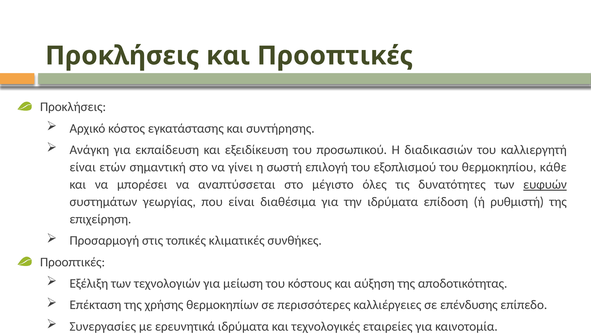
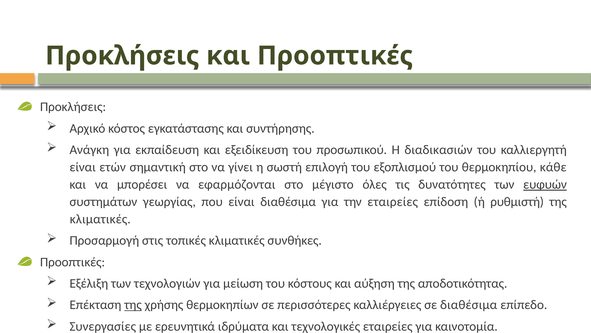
αναπτύσσεται: αναπτύσσεται -> εφαρμόζονται
την ιδρύματα: ιδρύματα -> εταιρείες
επιχείρηση at (100, 219): επιχείρηση -> κλιματικές
της at (133, 304) underline: none -> present
σε επένδυσης: επένδυσης -> διαθέσιμα
